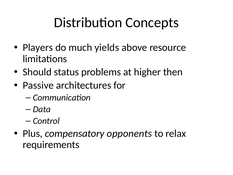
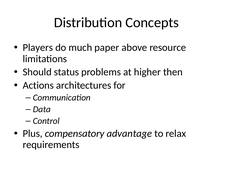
yields: yields -> paper
Passive: Passive -> Actions
opponents: opponents -> advantage
